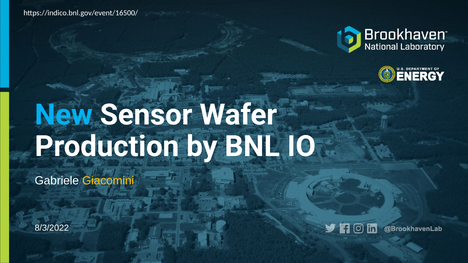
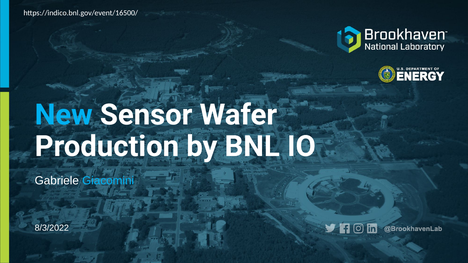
Giacomini colour: yellow -> light blue
